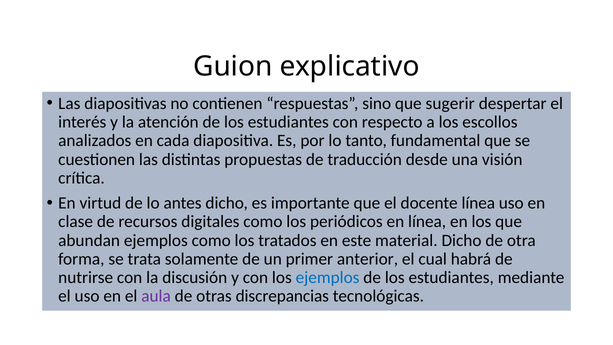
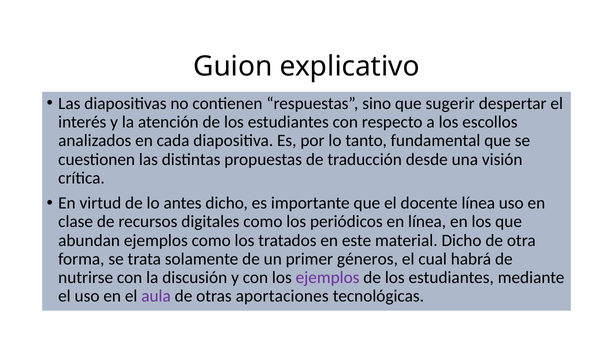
anterior: anterior -> géneros
ejemplos at (328, 277) colour: blue -> purple
discrepancias: discrepancias -> aportaciones
